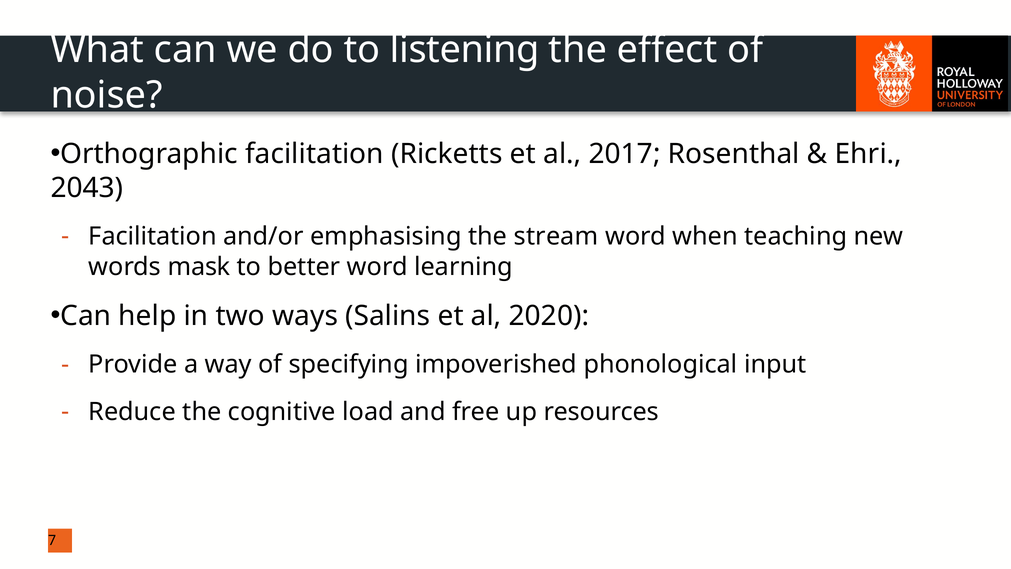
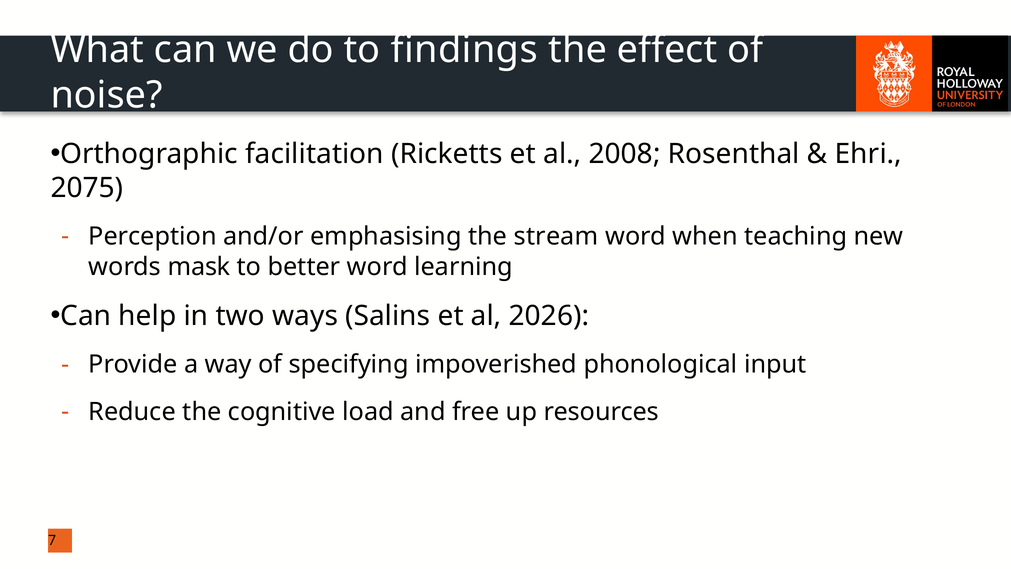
listening: listening -> findings
2017: 2017 -> 2008
2043: 2043 -> 2075
Facilitation at (153, 236): Facilitation -> Perception
2020: 2020 -> 2026
